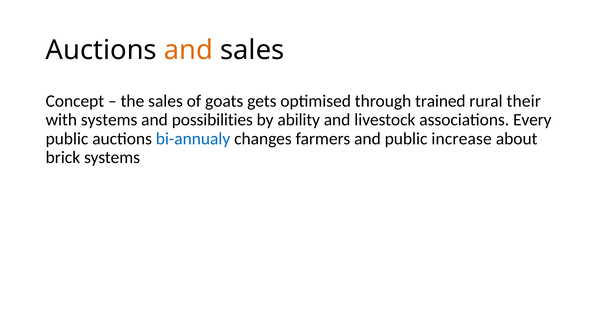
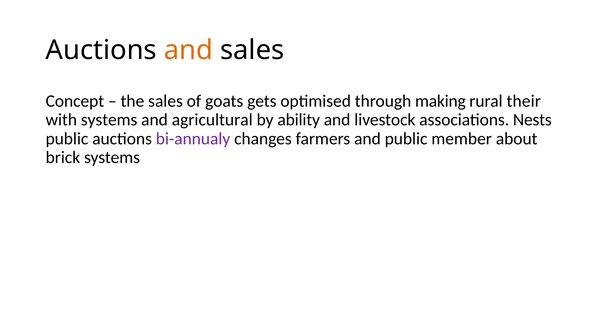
trained: trained -> making
possibilities: possibilities -> agricultural
Every: Every -> Nests
bi-annualy colour: blue -> purple
increase: increase -> member
